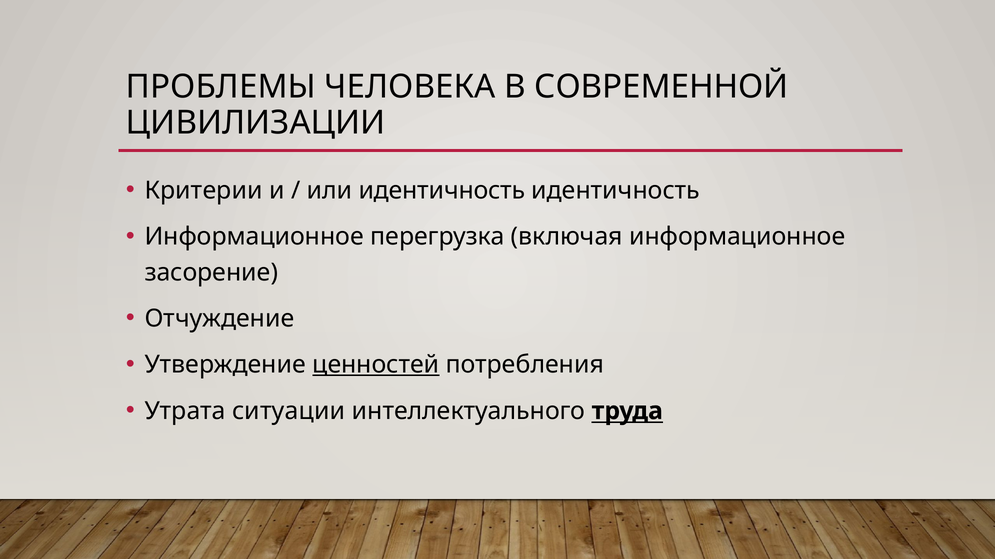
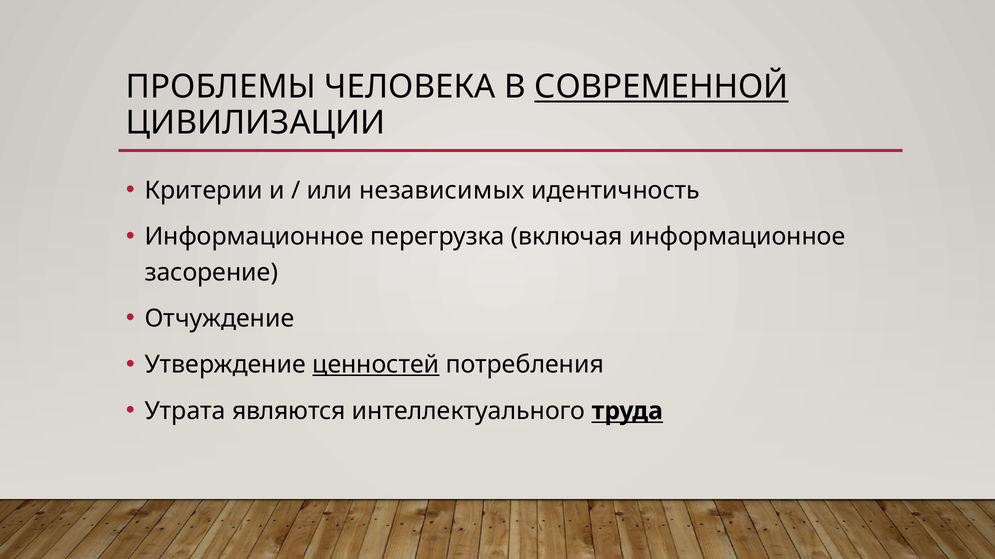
СОВРЕМЕННОЙ underline: none -> present
или идентичность: идентичность -> независимых
ситуации: ситуации -> являются
